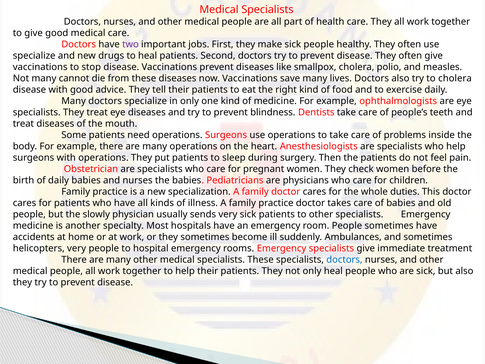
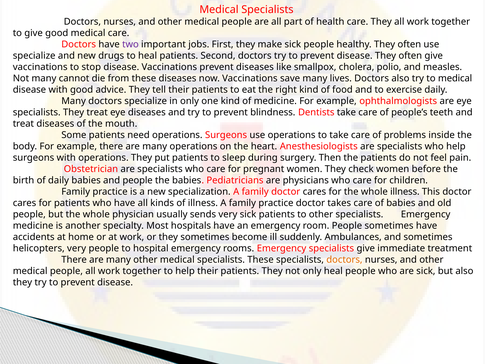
to cholera: cholera -> medical
and nurses: nurses -> people
whole duties: duties -> illness
but the slowly: slowly -> whole
doctors at (344, 259) colour: blue -> orange
